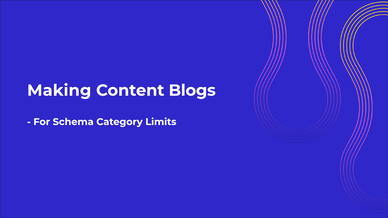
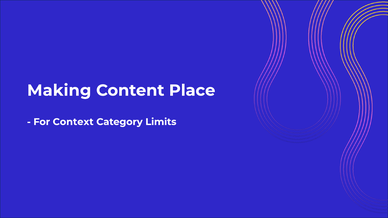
Blogs: Blogs -> Place
Schema: Schema -> Context
